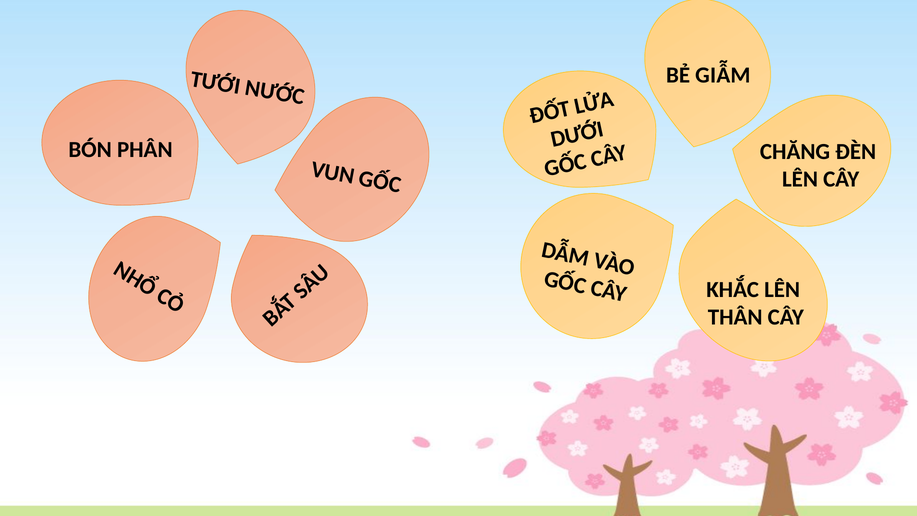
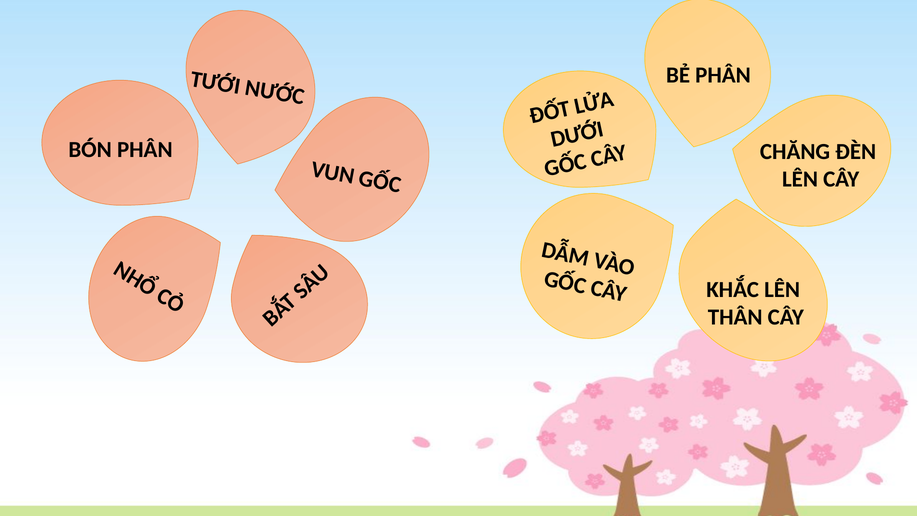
BẺ GIẪM: GIẪM -> PHÂN
